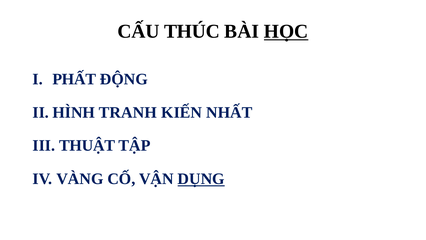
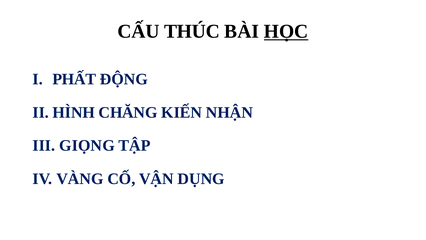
TRANH: TRANH -> CHĂNG
NHẤT: NHẤT -> NHẬN
THUẬT: THUẬT -> GIỌNG
DỤNG underline: present -> none
